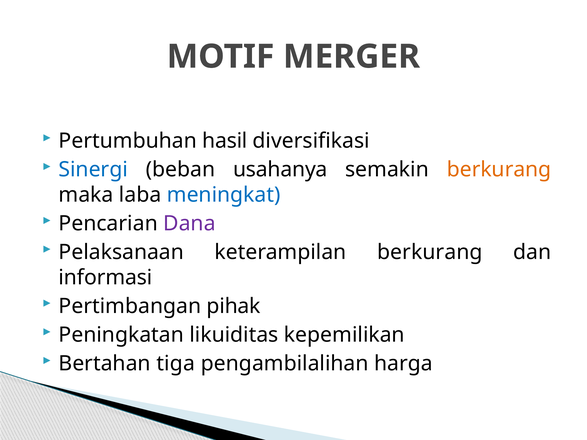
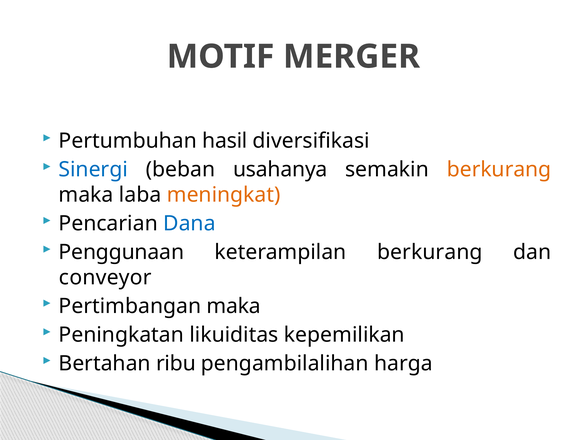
meningkat colour: blue -> orange
Dana colour: purple -> blue
Pelaksanaan: Pelaksanaan -> Penggunaan
informasi: informasi -> conveyor
Pertimbangan pihak: pihak -> maka
tiga: tiga -> ribu
